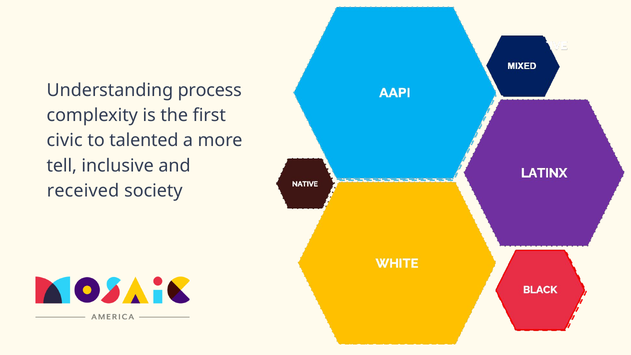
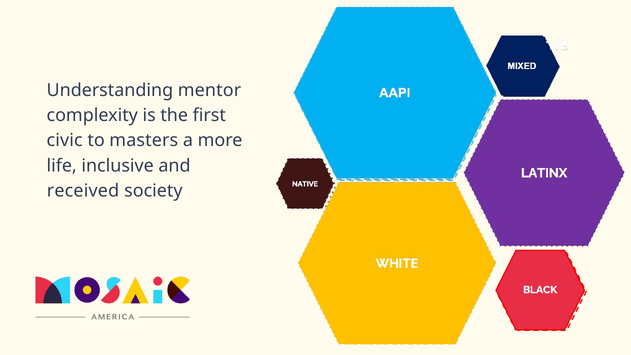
process: process -> mentor
talented: talented -> masters
tell: tell -> life
